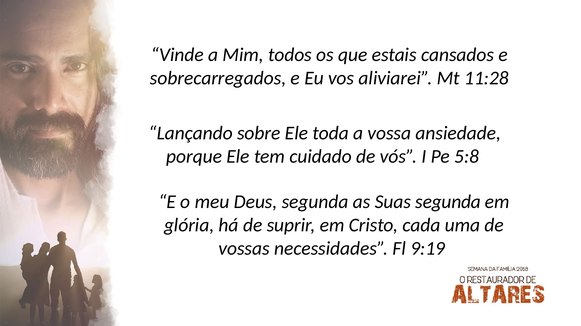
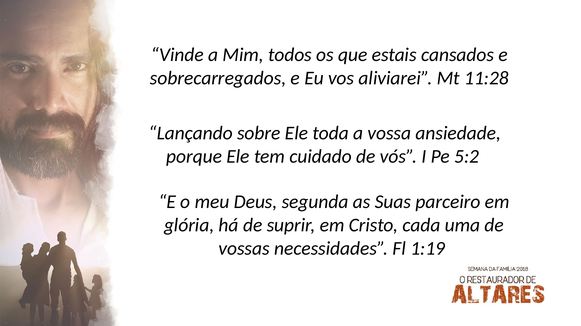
5:8: 5:8 -> 5:2
Suas segunda: segunda -> parceiro
9:19: 9:19 -> 1:19
